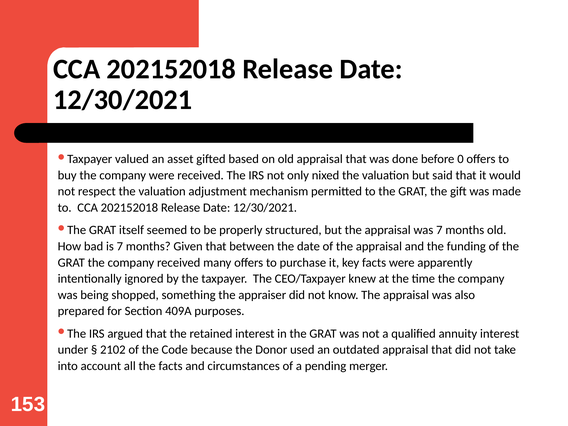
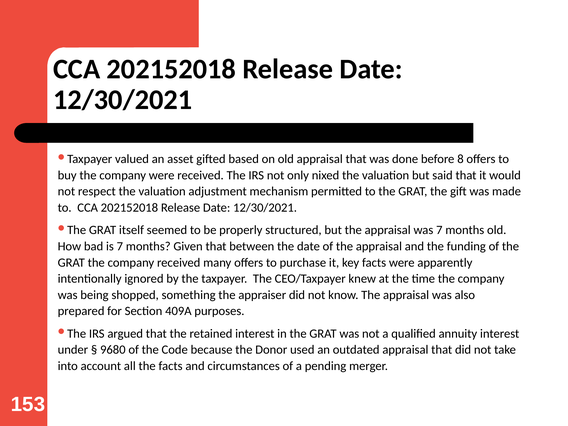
0: 0 -> 8
2102: 2102 -> 9680
